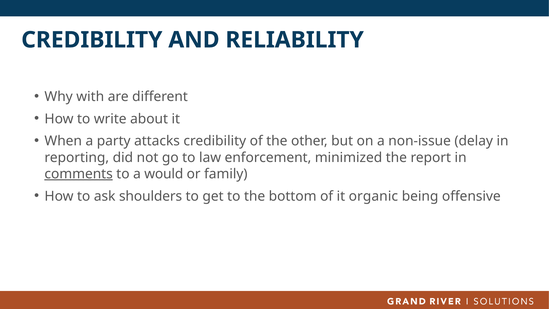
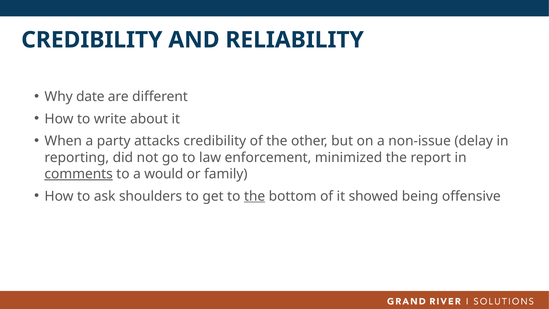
with: with -> date
the at (255, 196) underline: none -> present
organic: organic -> showed
